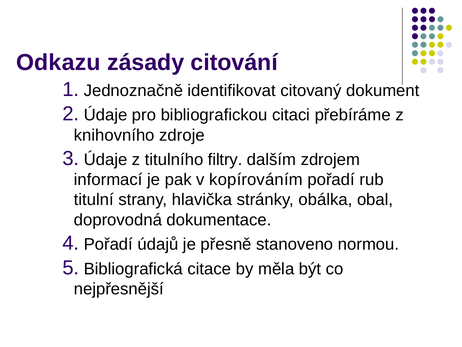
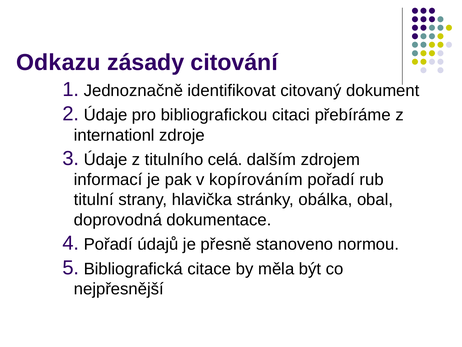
knihovního: knihovního -> internationl
filtry: filtry -> celá
